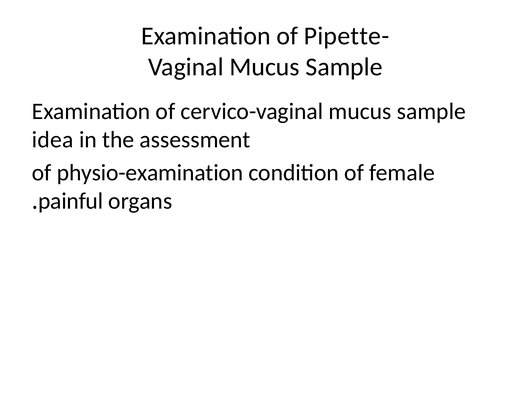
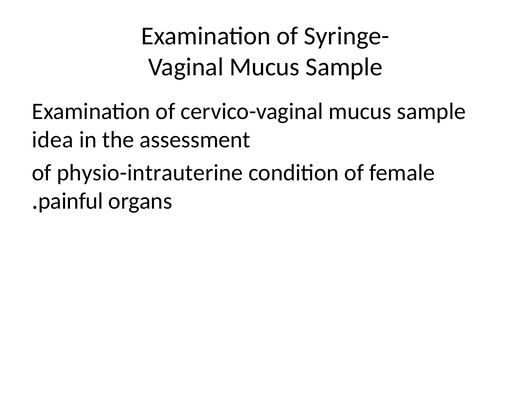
Pipette-: Pipette- -> Syringe-
physio-examination: physio-examination -> physio-intrauterine
